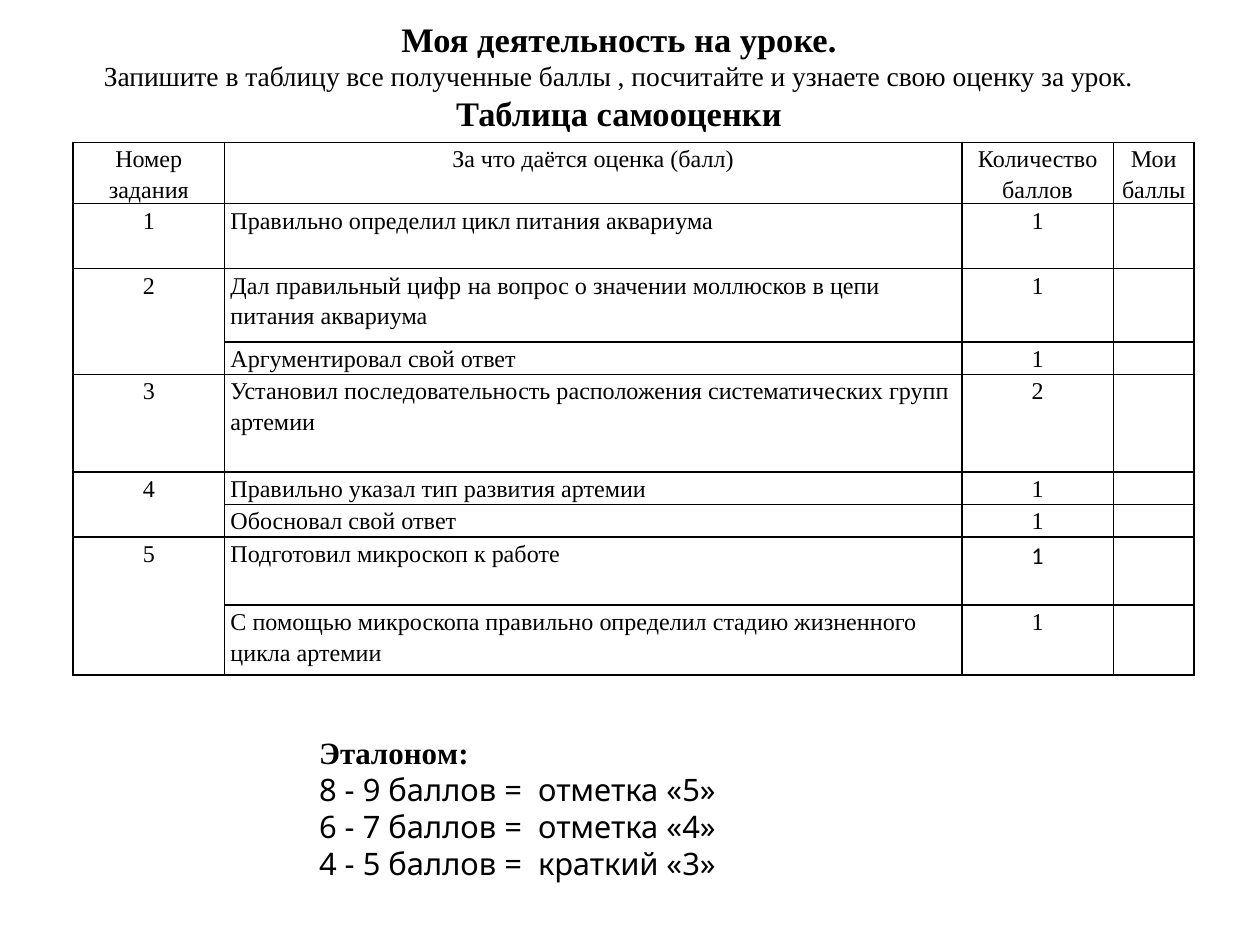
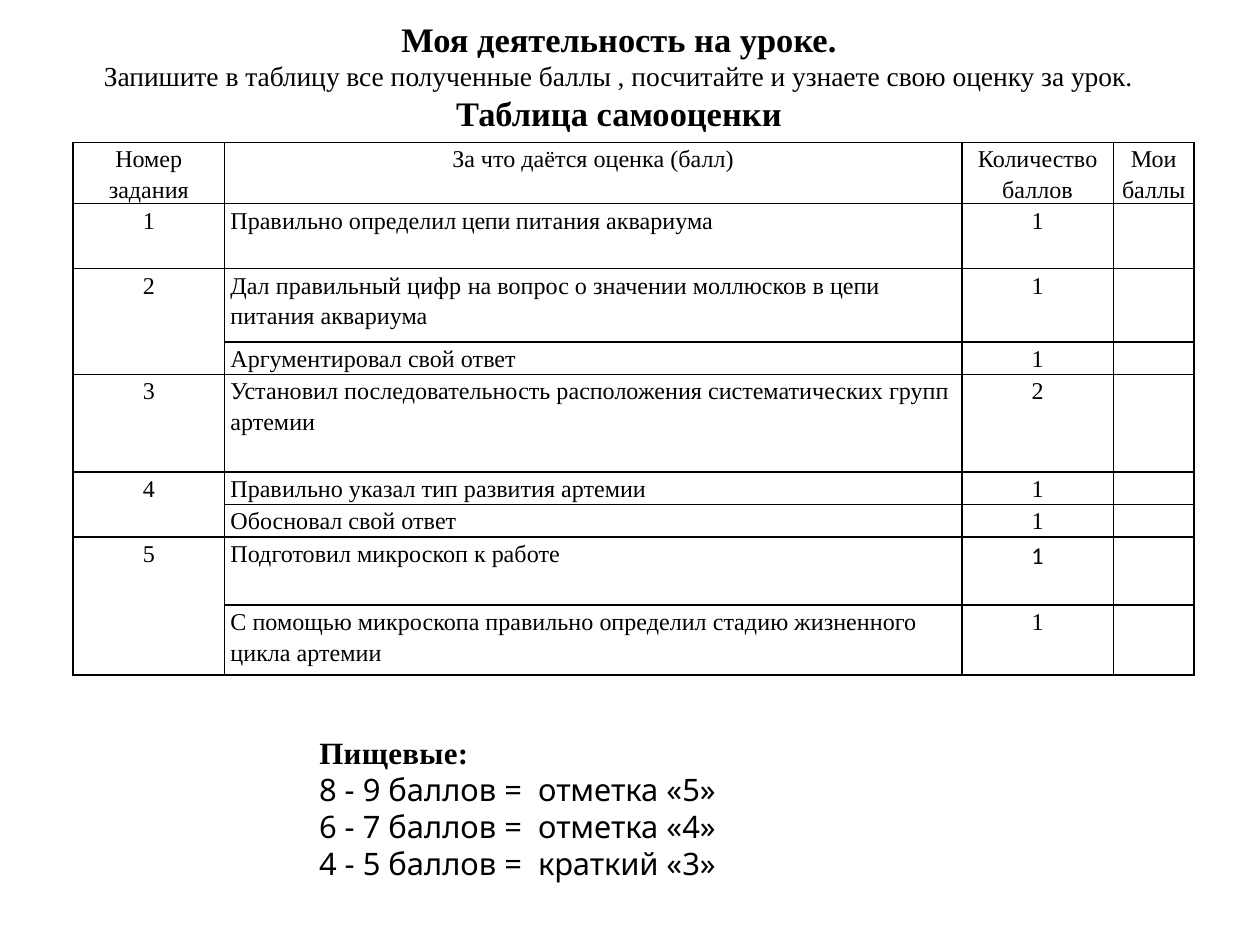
определил цикл: цикл -> цепи
Эталоном: Эталоном -> Пищевые
